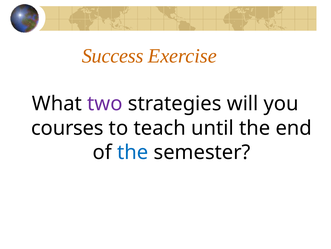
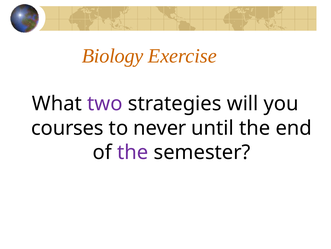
Success: Success -> Biology
teach: teach -> never
the at (133, 152) colour: blue -> purple
